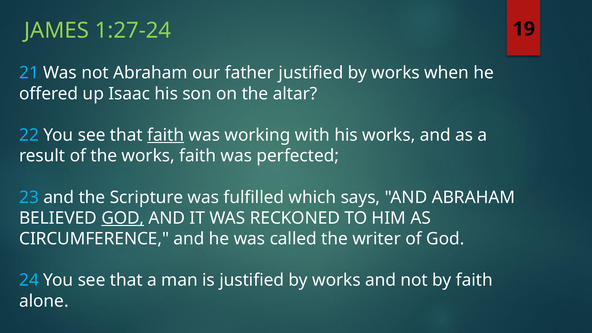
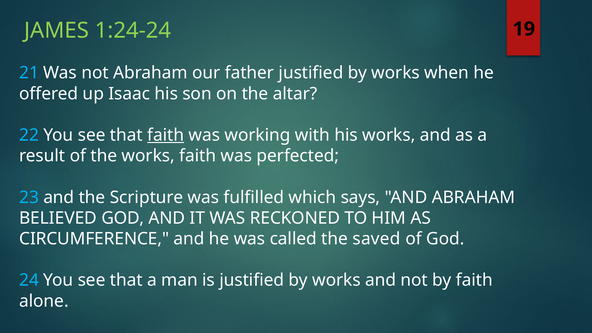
1:27-24: 1:27-24 -> 1:24-24
GOD at (123, 218) underline: present -> none
writer: writer -> saved
